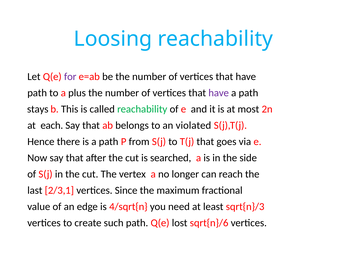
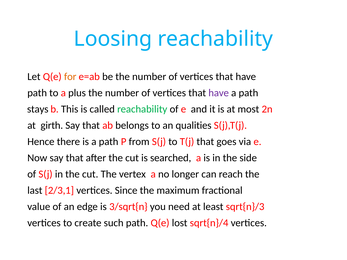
for colour: purple -> orange
each: each -> girth
violated: violated -> qualities
4/sqrt{n: 4/sqrt{n -> 3/sqrt{n
sqrt{n}/6: sqrt{n}/6 -> sqrt{n}/4
